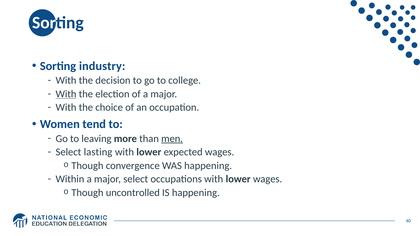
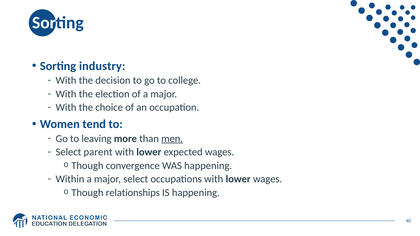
With at (66, 94) underline: present -> none
lasting: lasting -> parent
uncontrolled: uncontrolled -> relationships
